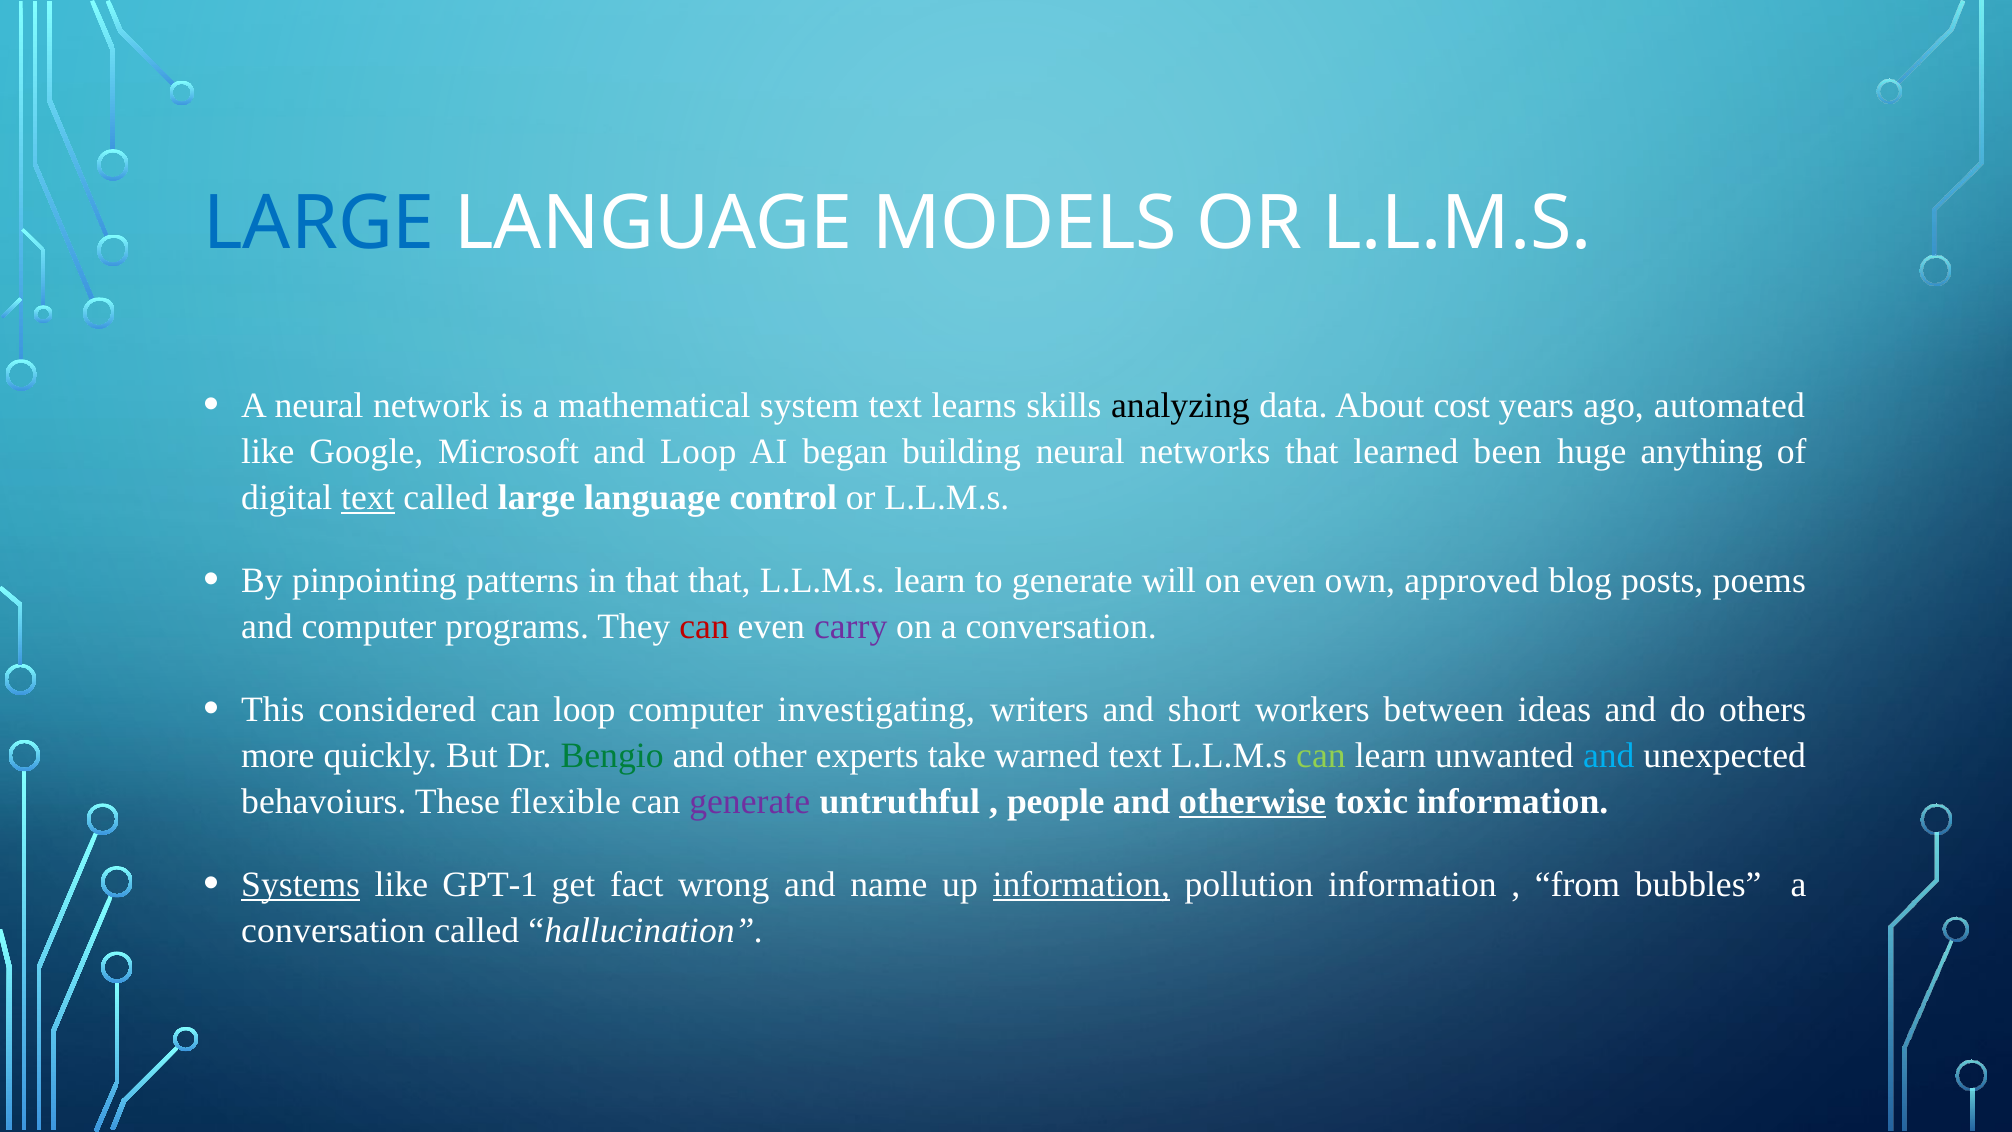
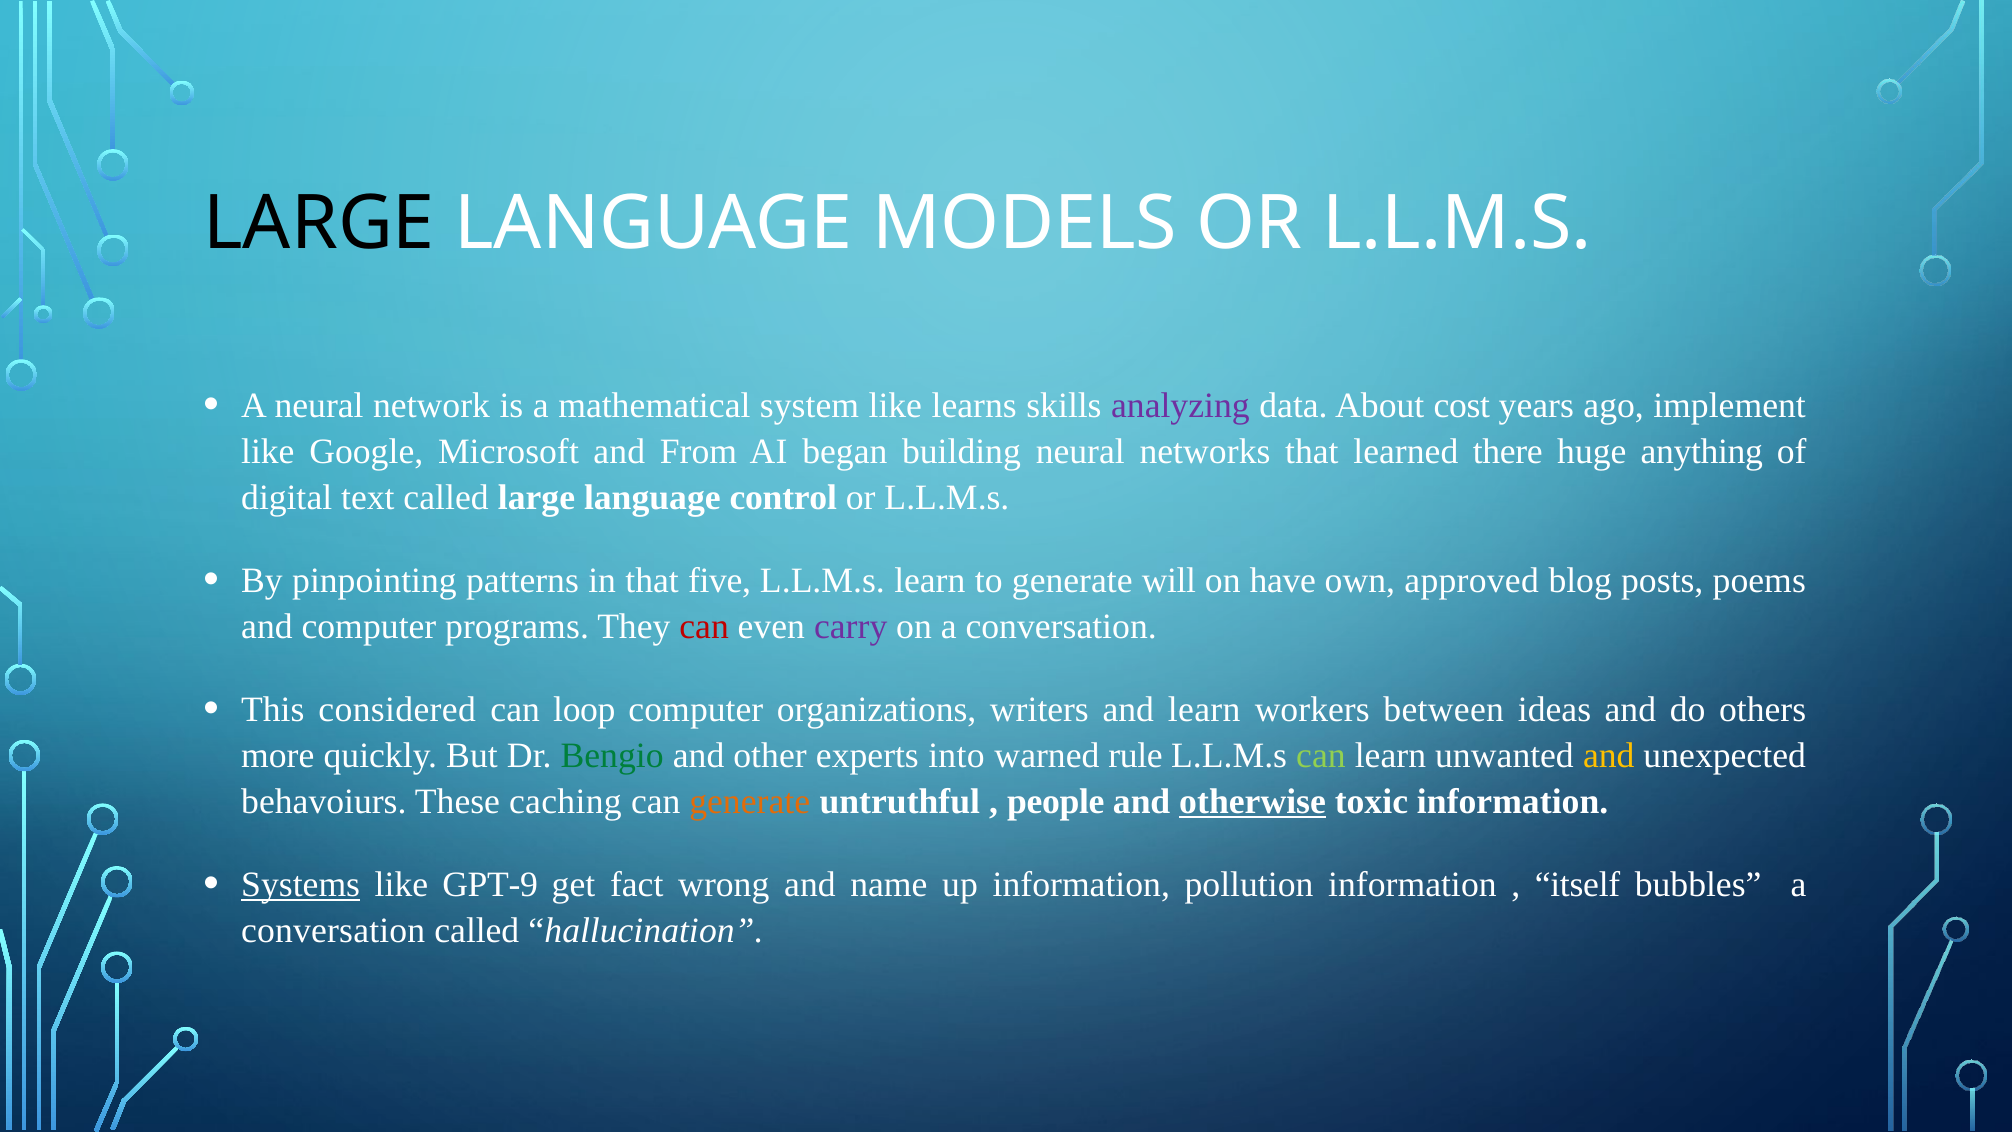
LARGE at (319, 224) colour: blue -> black
system text: text -> like
analyzing colour: black -> purple
automated: automated -> implement
and Loop: Loop -> From
been: been -> there
text at (368, 497) underline: present -> none
that that: that -> five
on even: even -> have
investigating: investigating -> organizations
and short: short -> learn
take: take -> into
warned text: text -> rule
and at (1609, 756) colour: light blue -> yellow
flexible: flexible -> caching
generate at (750, 801) colour: purple -> orange
GPT-1: GPT-1 -> GPT-9
information at (1081, 885) underline: present -> none
from: from -> itself
